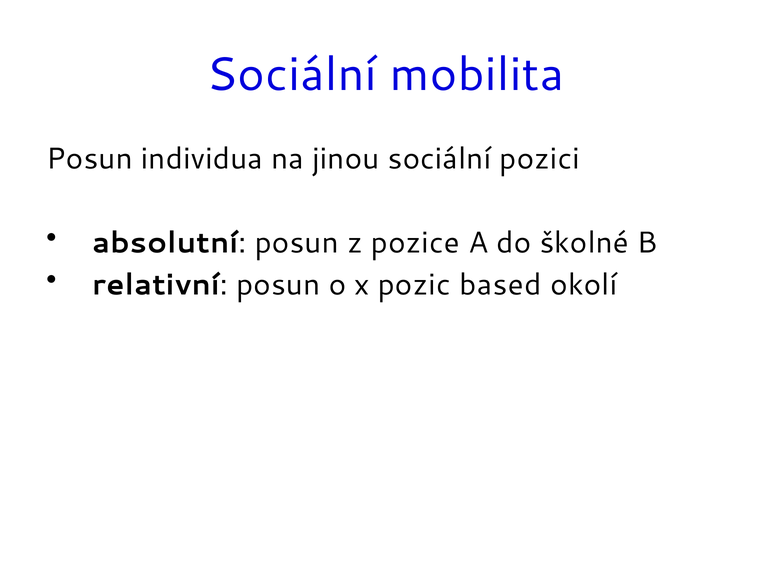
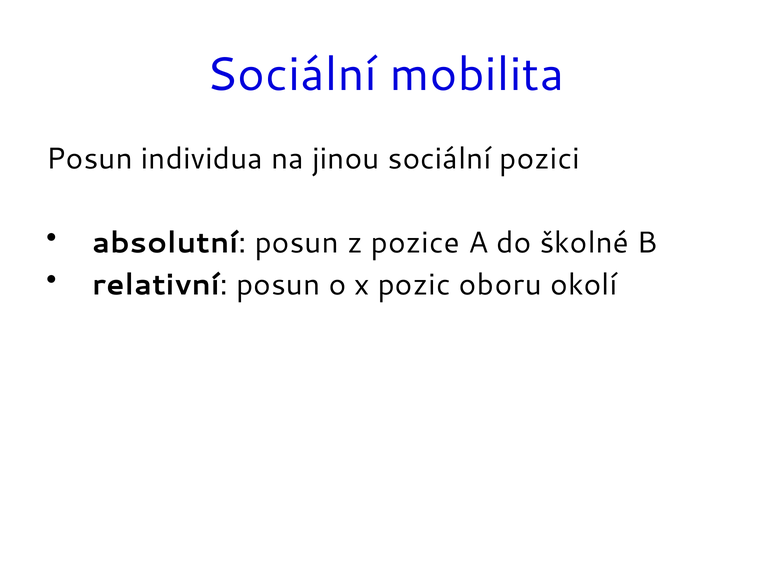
based: based -> oboru
